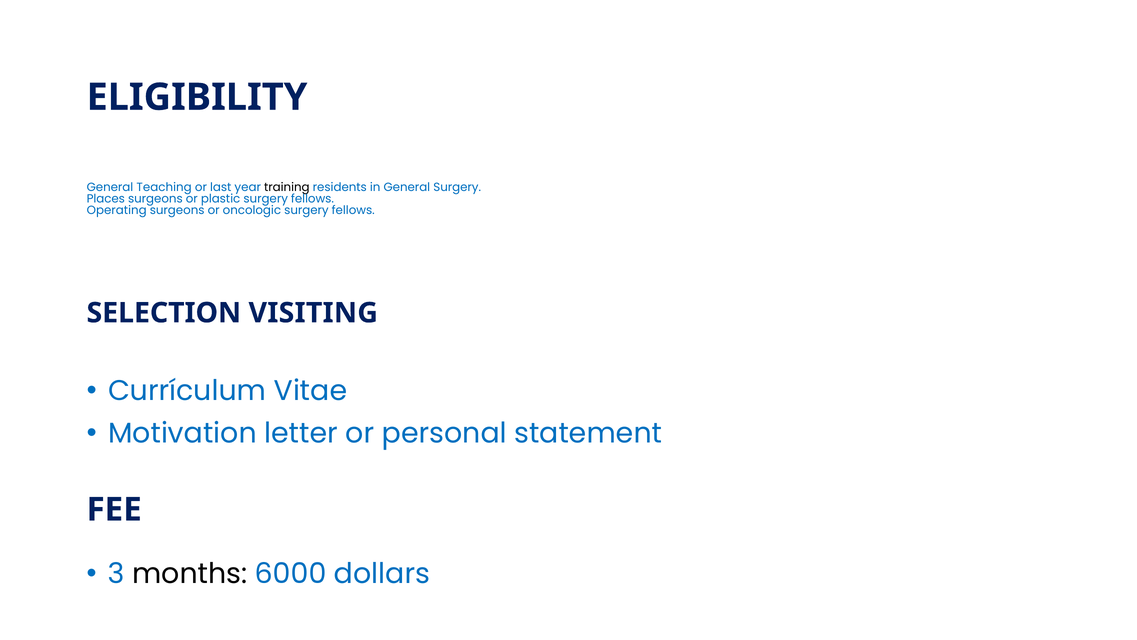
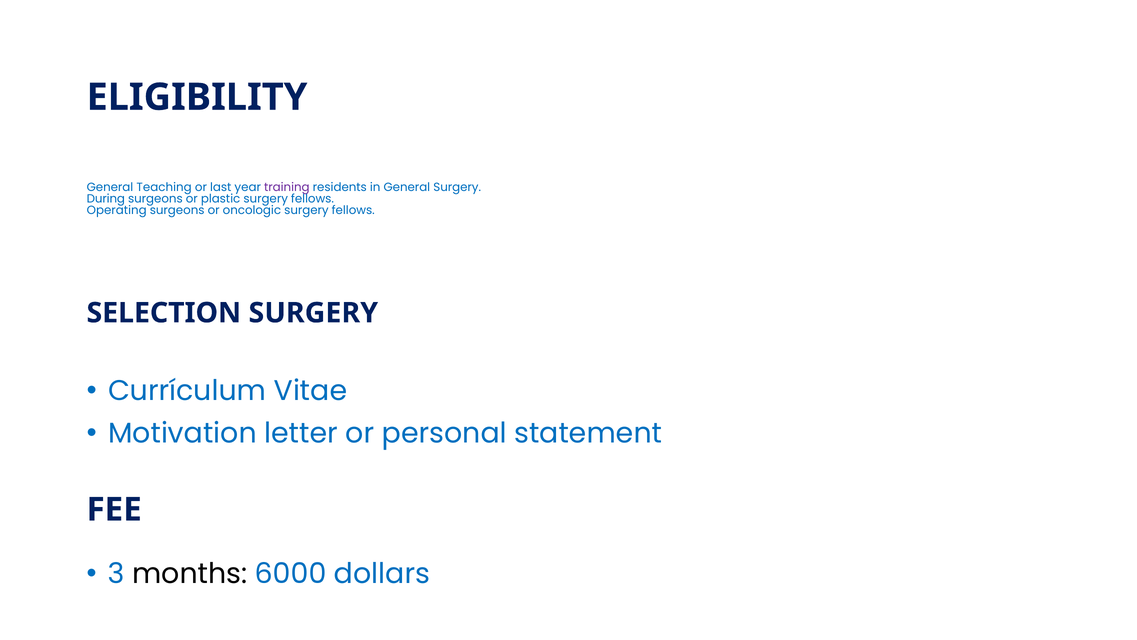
training colour: black -> purple
Places: Places -> During
SELECTION VISITING: VISITING -> SURGERY
